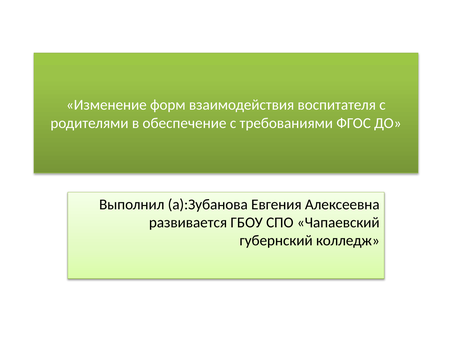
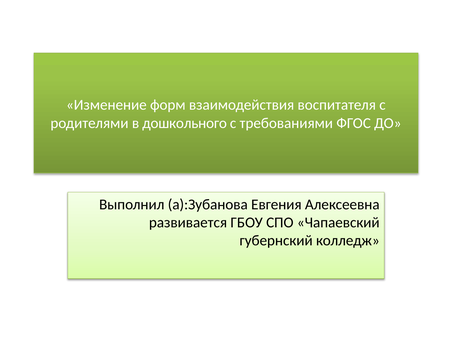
обеспечение: обеспечение -> дошкольного
